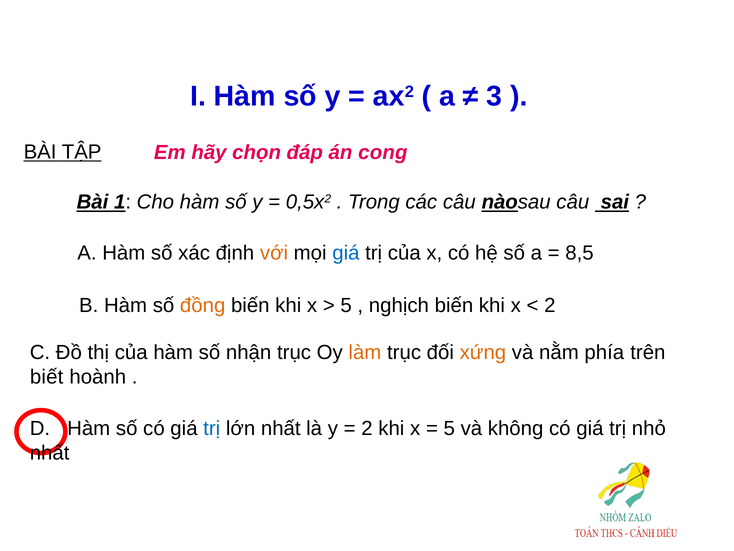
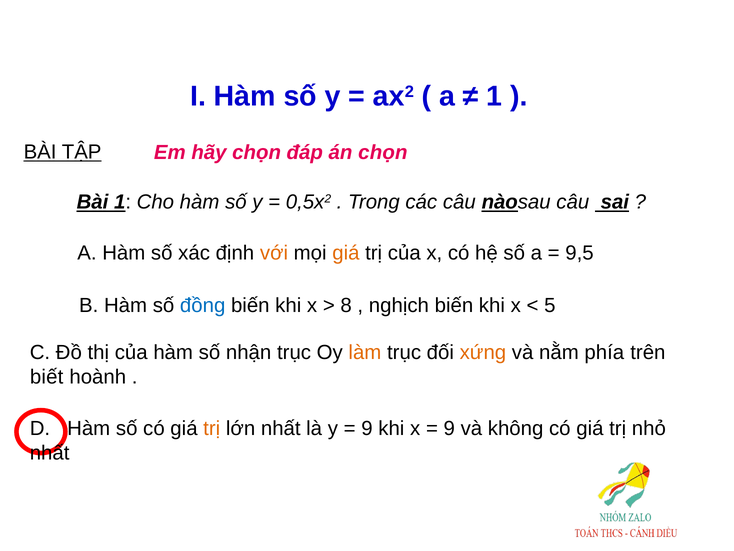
3 at (494, 96): 3 -> 1
án cong: cong -> chọn
giá at (346, 253) colour: blue -> orange
8,5: 8,5 -> 9,5
đồng colour: orange -> blue
5 at (346, 305): 5 -> 8
2 at (550, 305): 2 -> 5
trị at (212, 428) colour: blue -> orange
2 at (367, 428): 2 -> 9
5 at (449, 428): 5 -> 9
